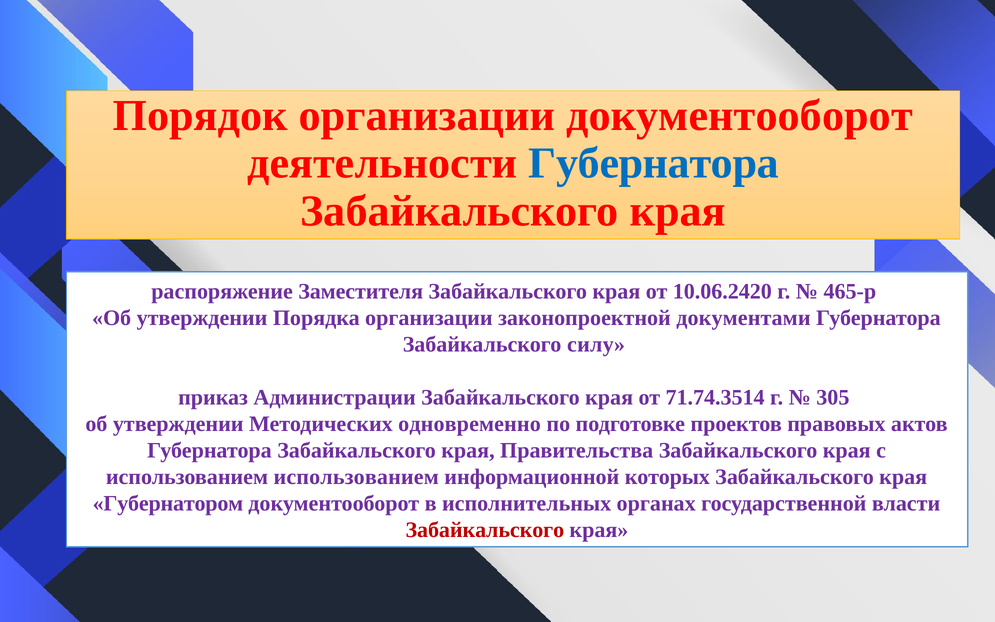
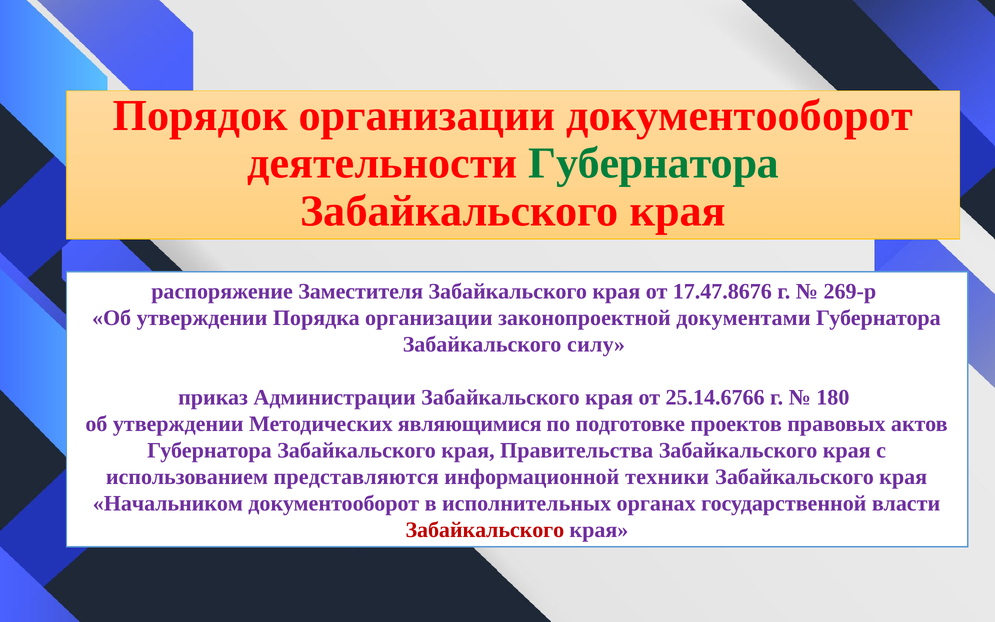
Губернатора at (654, 163) colour: blue -> green
10.06.2420: 10.06.2420 -> 17.47.8676
465-р: 465-р -> 269-р
71.74.3514: 71.74.3514 -> 25.14.6766
305: 305 -> 180
одновременно: одновременно -> являющимися
использованием использованием: использованием -> представляются
которых: которых -> техники
Губернатором: Губернатором -> Начальником
